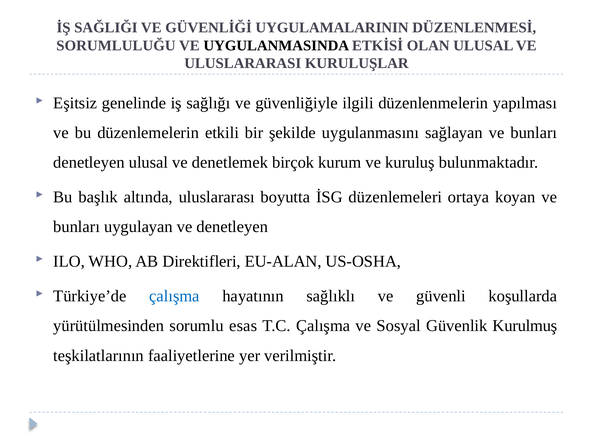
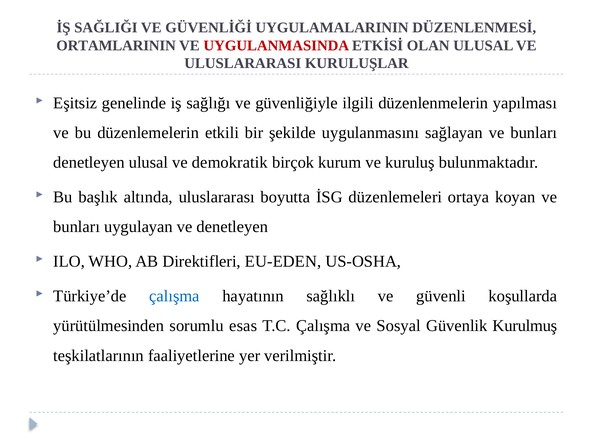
SORUMLULUĞU: SORUMLULUĞU -> ORTAMLARININ
UYGULANMASINDA colour: black -> red
denetlemek: denetlemek -> demokratik
EU-ALAN: EU-ALAN -> EU-EDEN
